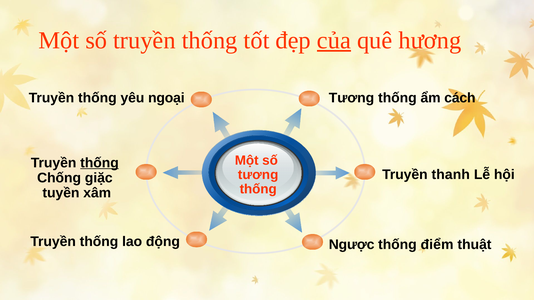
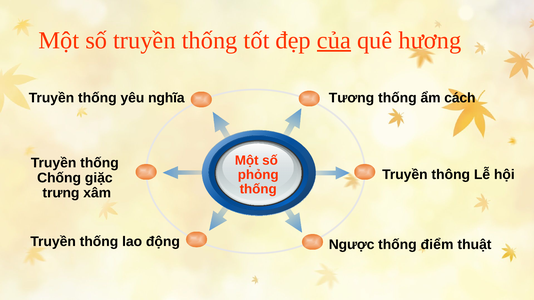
ngoại: ngoại -> nghĩa
thống at (99, 163) underline: present -> none
thanh: thanh -> thông
tương at (258, 175): tương -> phỏng
tuyền: tuyền -> trưng
